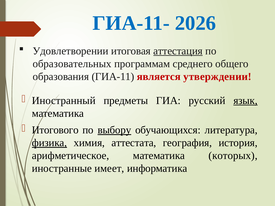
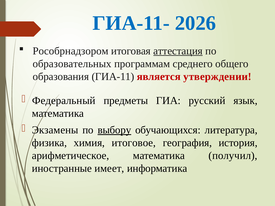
Удовлетворении: Удовлетворении -> Рособрнадзором
Иностранный: Иностранный -> Федеральный
язык underline: present -> none
Итогового: Итогового -> Экзамены
физика underline: present -> none
аттестата: аттестата -> итоговое
которых: которых -> получил
